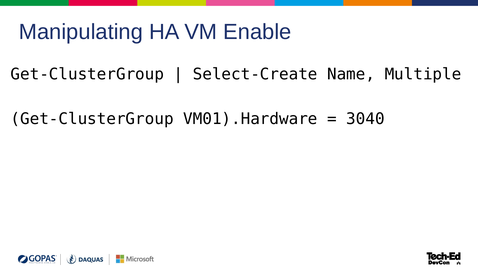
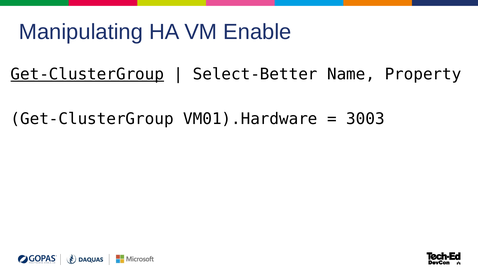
Get-ClusterGroup at (87, 74) underline: none -> present
Select-Create: Select-Create -> Select-Better
Multiple: Multiple -> Property
3040: 3040 -> 3003
